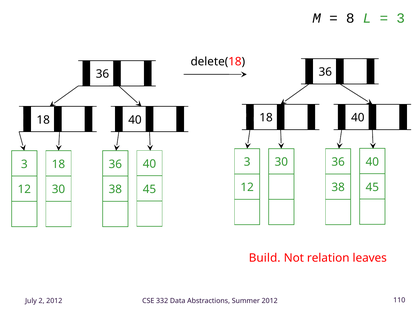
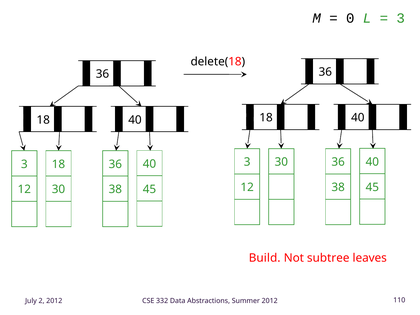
8: 8 -> 0
relation: relation -> subtree
